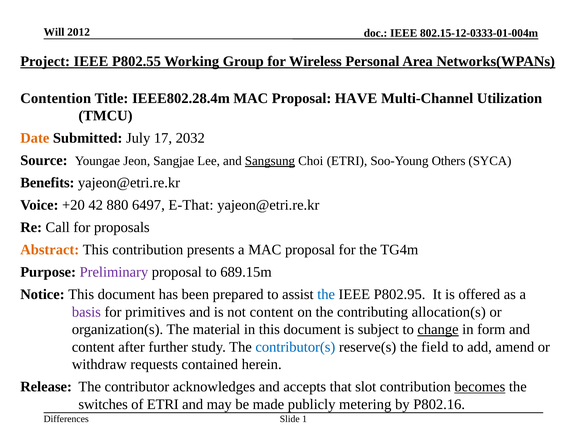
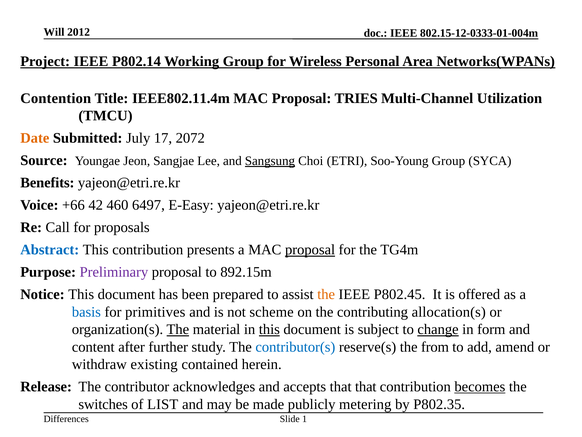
P802.55: P802.55 -> P802.14
IEEE802.28.4m: IEEE802.28.4m -> IEEE802.11.4m
HAVE: HAVE -> TRIES
2032: 2032 -> 2072
Soo-Young Others: Others -> Group
+20: +20 -> +66
880: 880 -> 460
E-That: E-That -> E-Easy
Abstract colour: orange -> blue
proposal at (310, 250) underline: none -> present
689.15m: 689.15m -> 892.15m
the at (326, 294) colour: blue -> orange
P802.95: P802.95 -> P802.45
basis colour: purple -> blue
not content: content -> scheme
The at (178, 329) underline: none -> present
this at (269, 329) underline: none -> present
field: field -> from
requests: requests -> existing
that slot: slot -> that
of ETRI: ETRI -> LIST
P802.16: P802.16 -> P802.35
